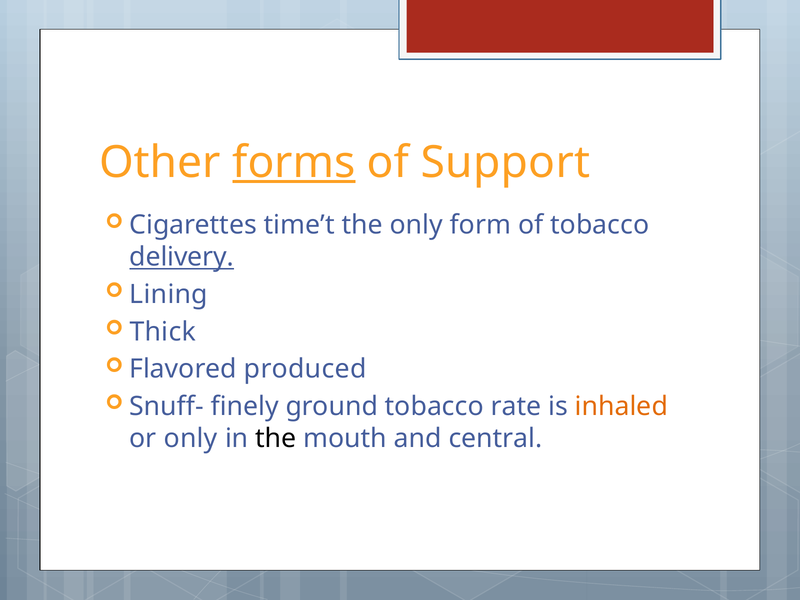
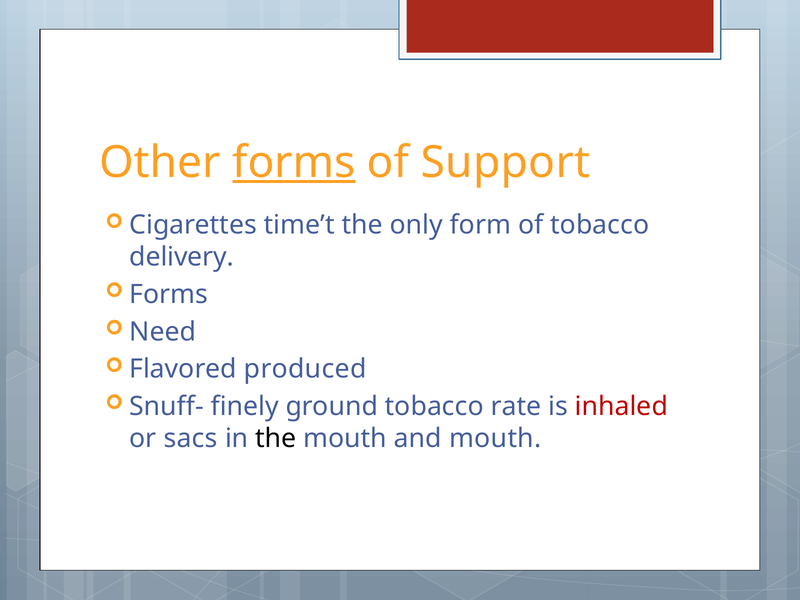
delivery underline: present -> none
Lining at (169, 295): Lining -> Forms
Thick: Thick -> Need
inhaled colour: orange -> red
or only: only -> sacs
and central: central -> mouth
